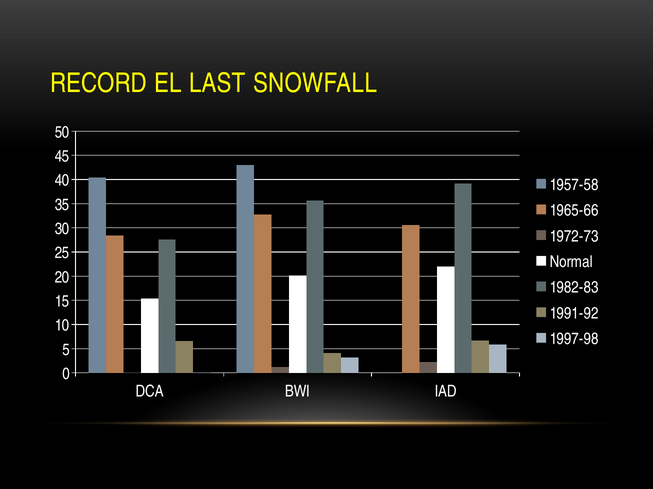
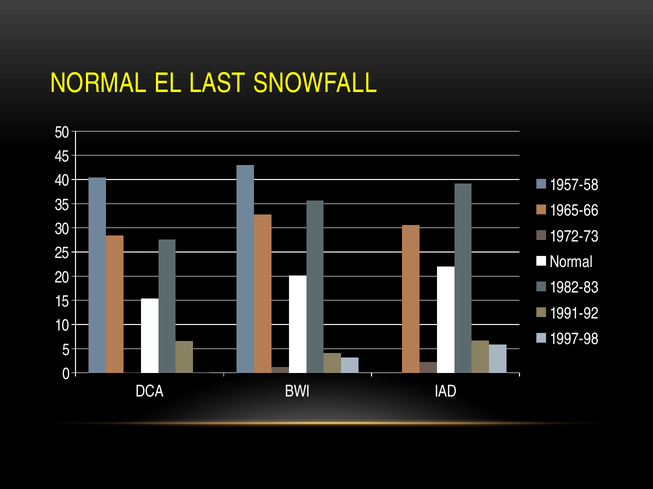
RECORD at (99, 84): RECORD -> NORMAL
